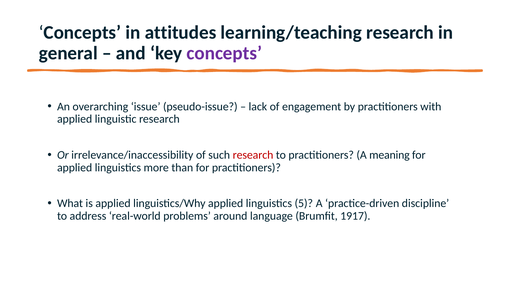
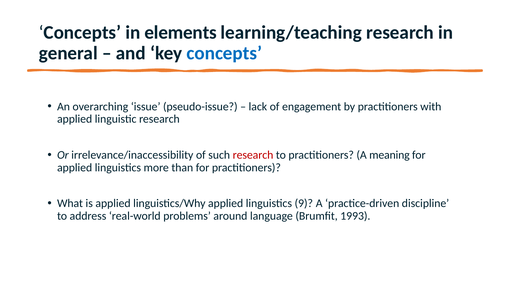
attitudes: attitudes -> elements
concepts at (224, 53) colour: purple -> blue
5: 5 -> 9
1917: 1917 -> 1993
